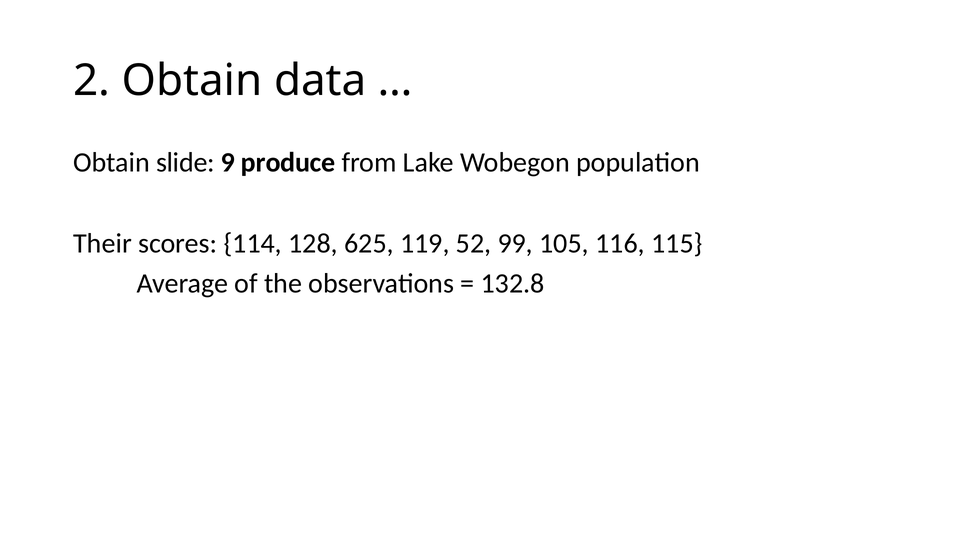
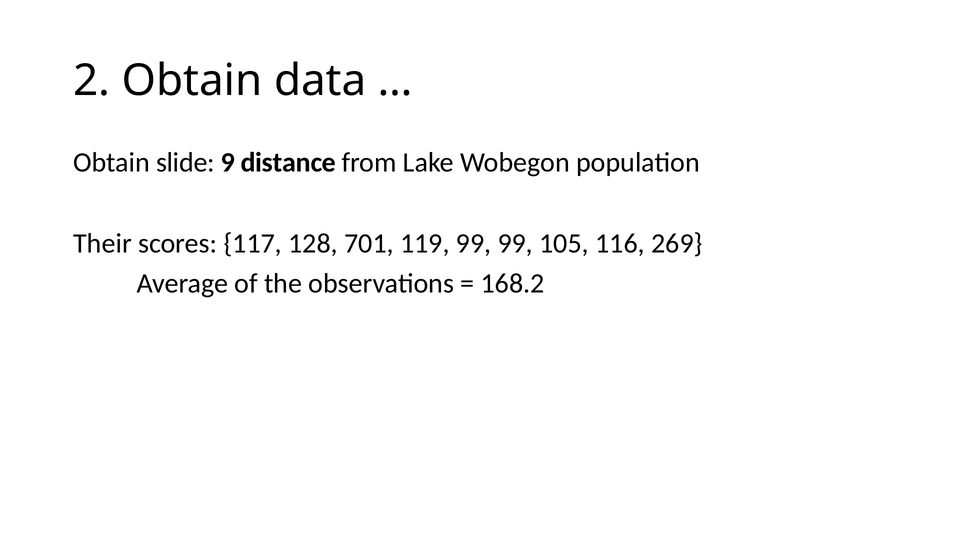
produce: produce -> distance
114: 114 -> 117
625: 625 -> 701
119 52: 52 -> 99
115: 115 -> 269
132.8: 132.8 -> 168.2
